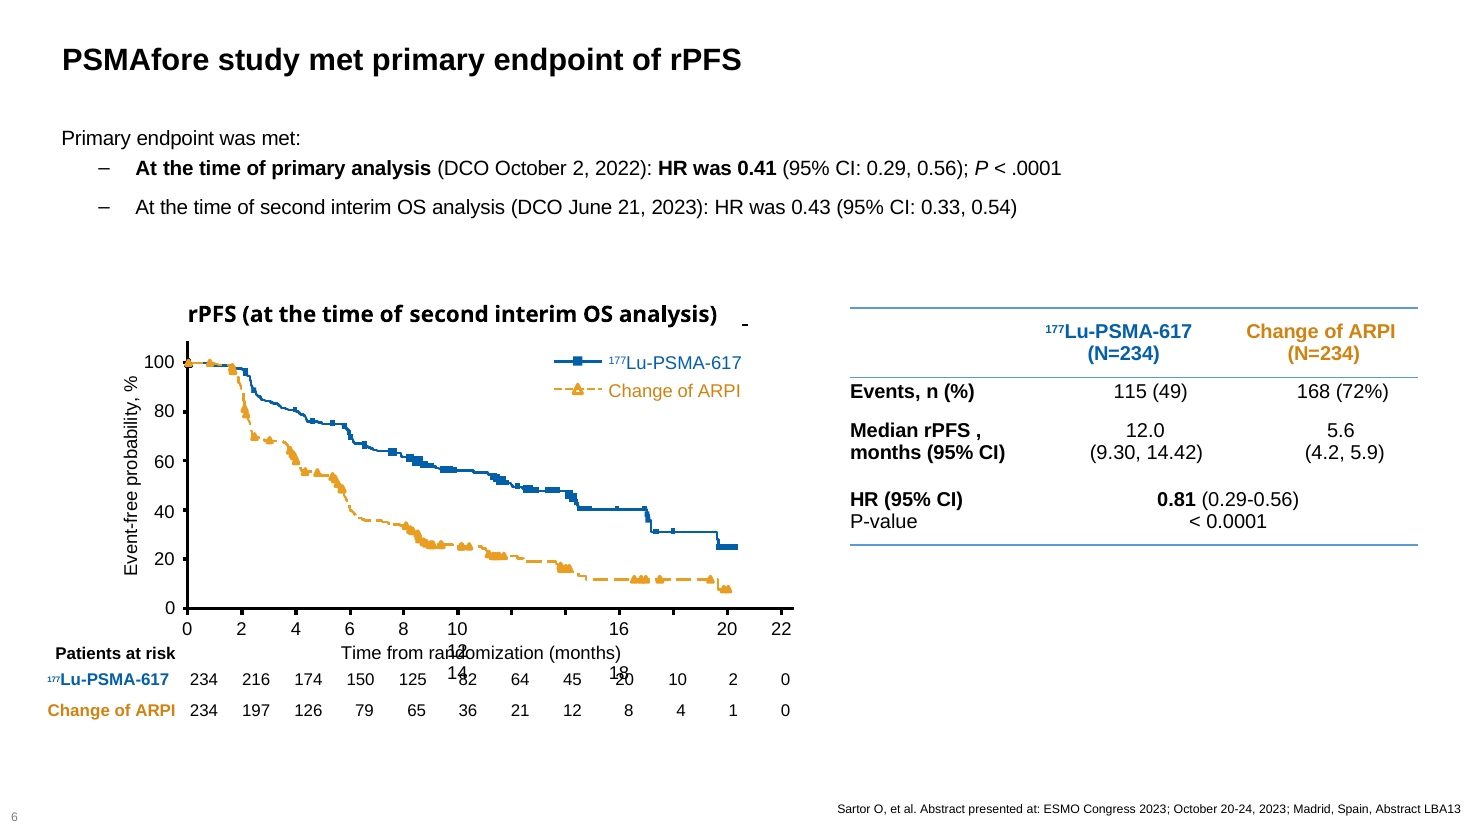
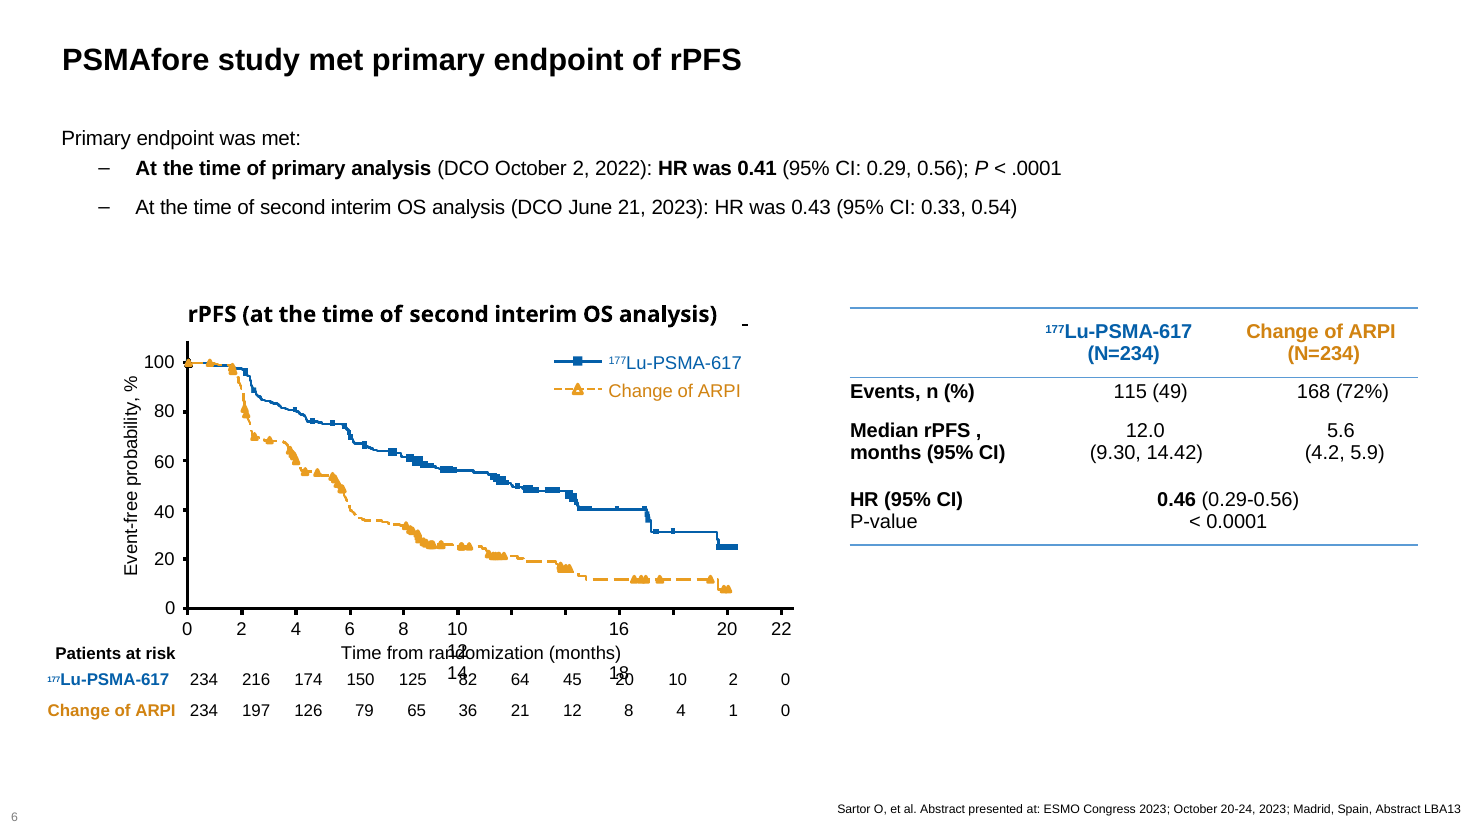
0.81: 0.81 -> 0.46
